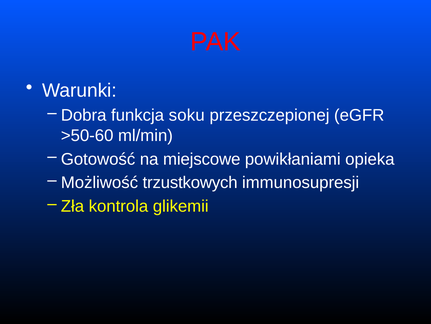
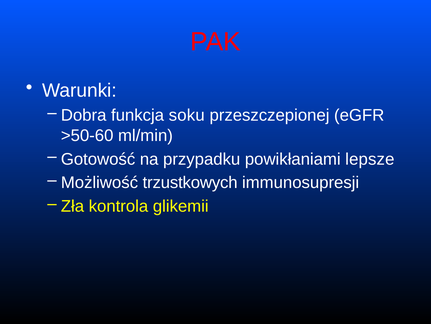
miejscowe: miejscowe -> przypadku
opieka: opieka -> lepsze
